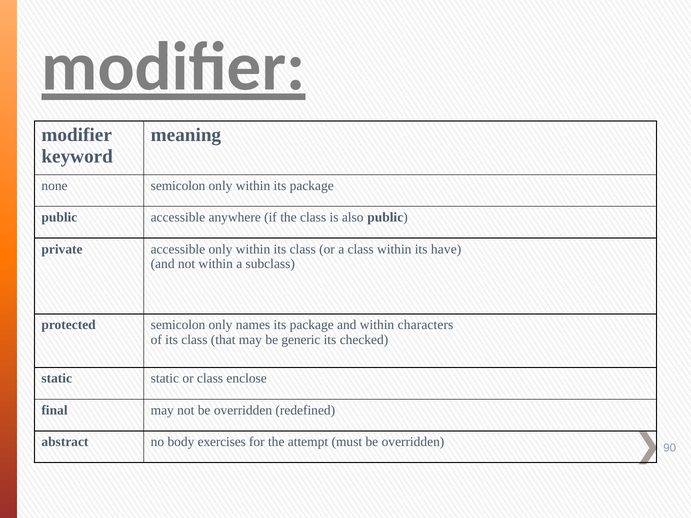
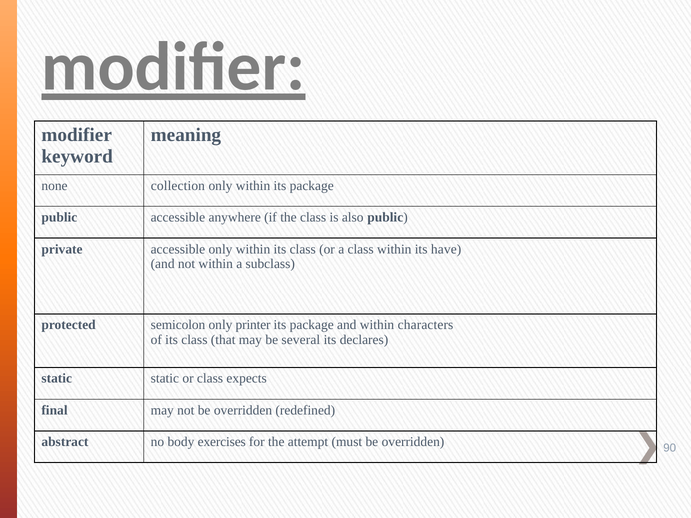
none semicolon: semicolon -> collection
names: names -> printer
generic: generic -> several
checked: checked -> declares
enclose: enclose -> expects
